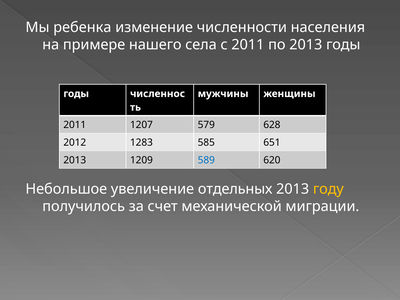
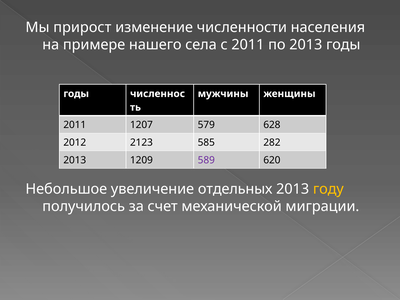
ребенка: ребенка -> прирост
1283: 1283 -> 2123
651: 651 -> 282
589 colour: blue -> purple
